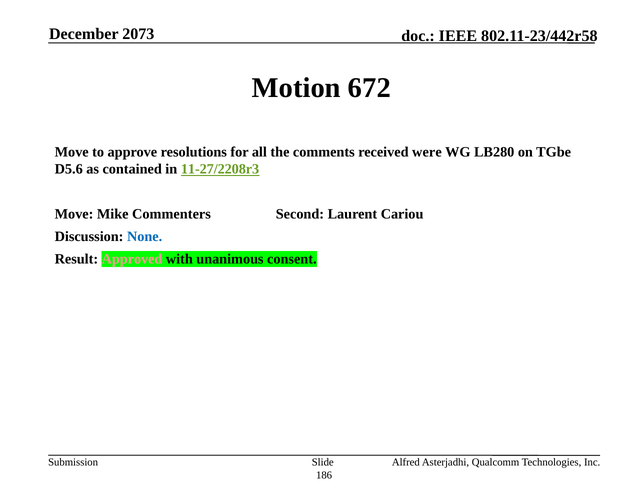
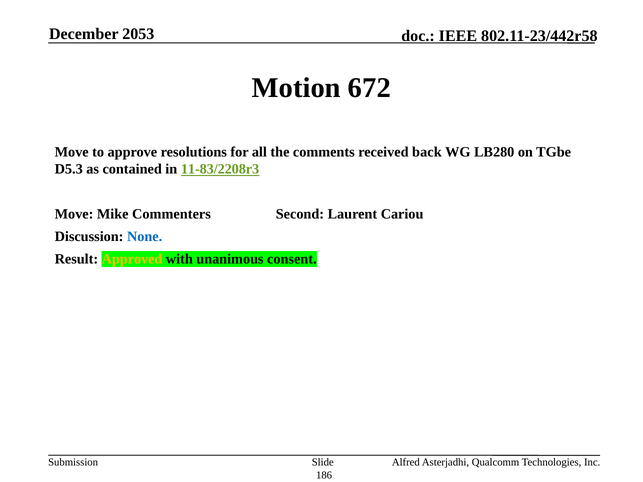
2073: 2073 -> 2053
were: were -> back
D5.6: D5.6 -> D5.3
11-27/2208r3: 11-27/2208r3 -> 11-83/2208r3
Approved colour: pink -> yellow
